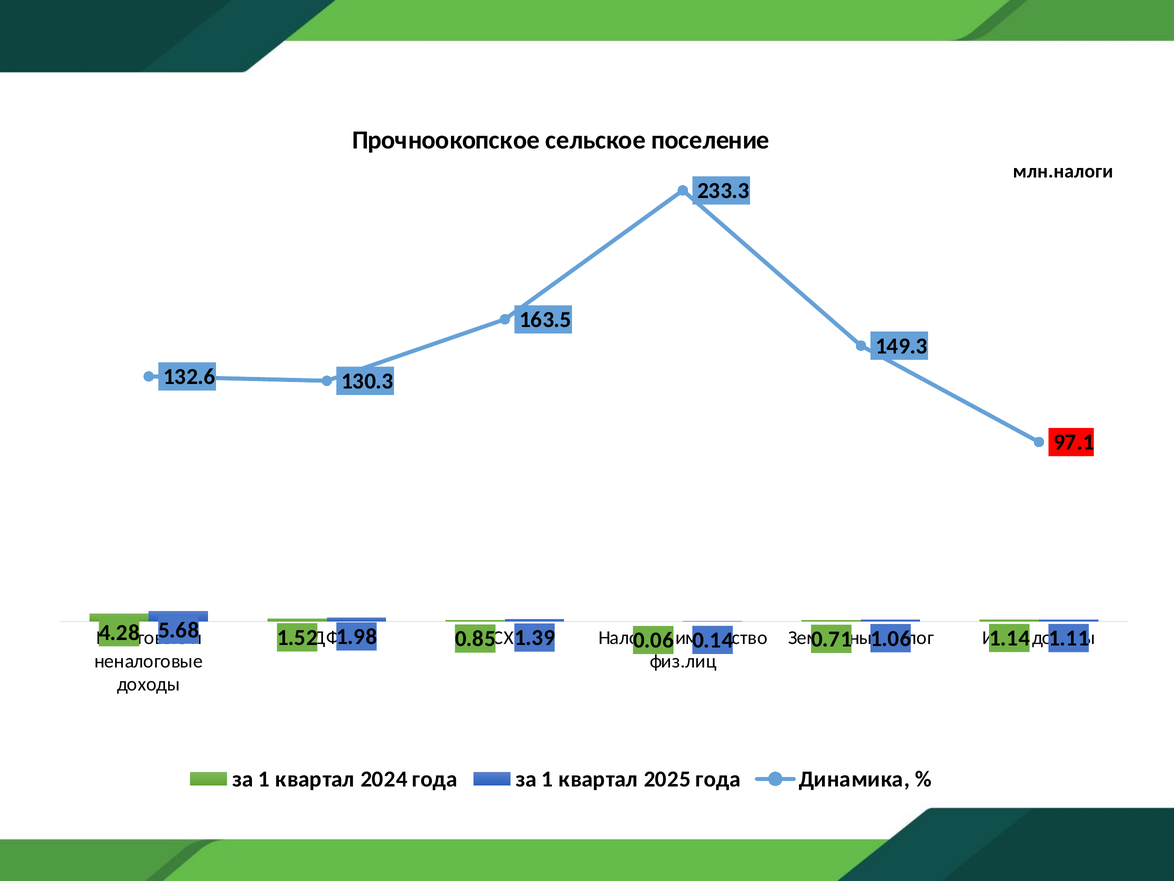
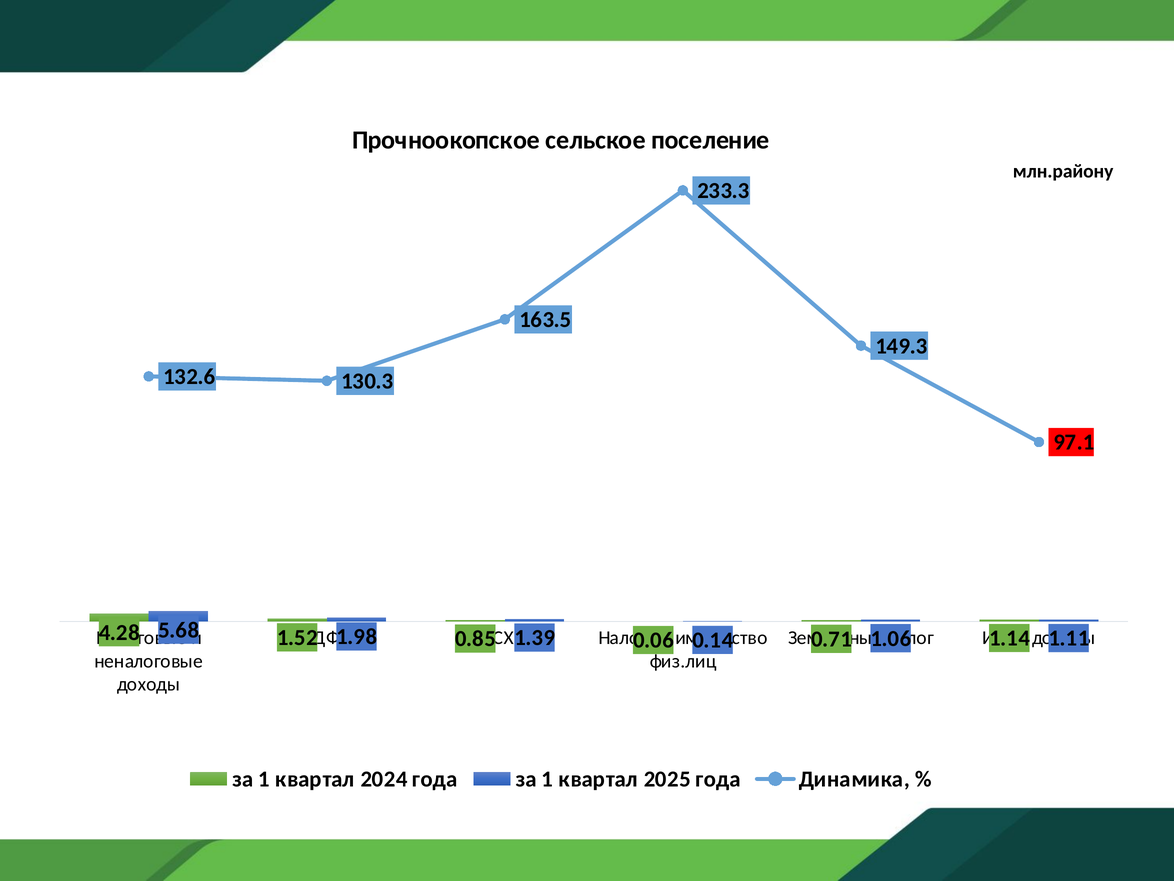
млн.налоги: млн.налоги -> млн.району
